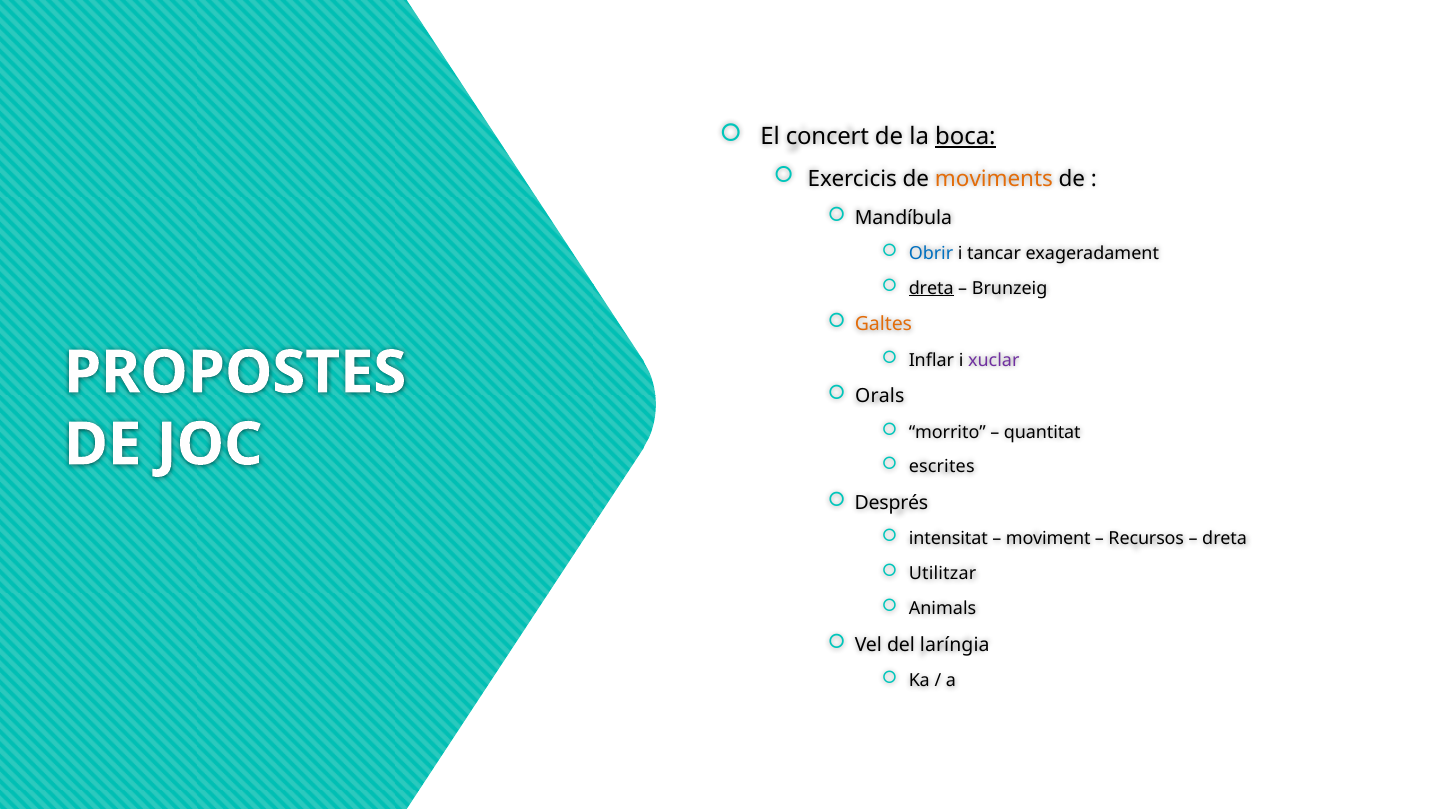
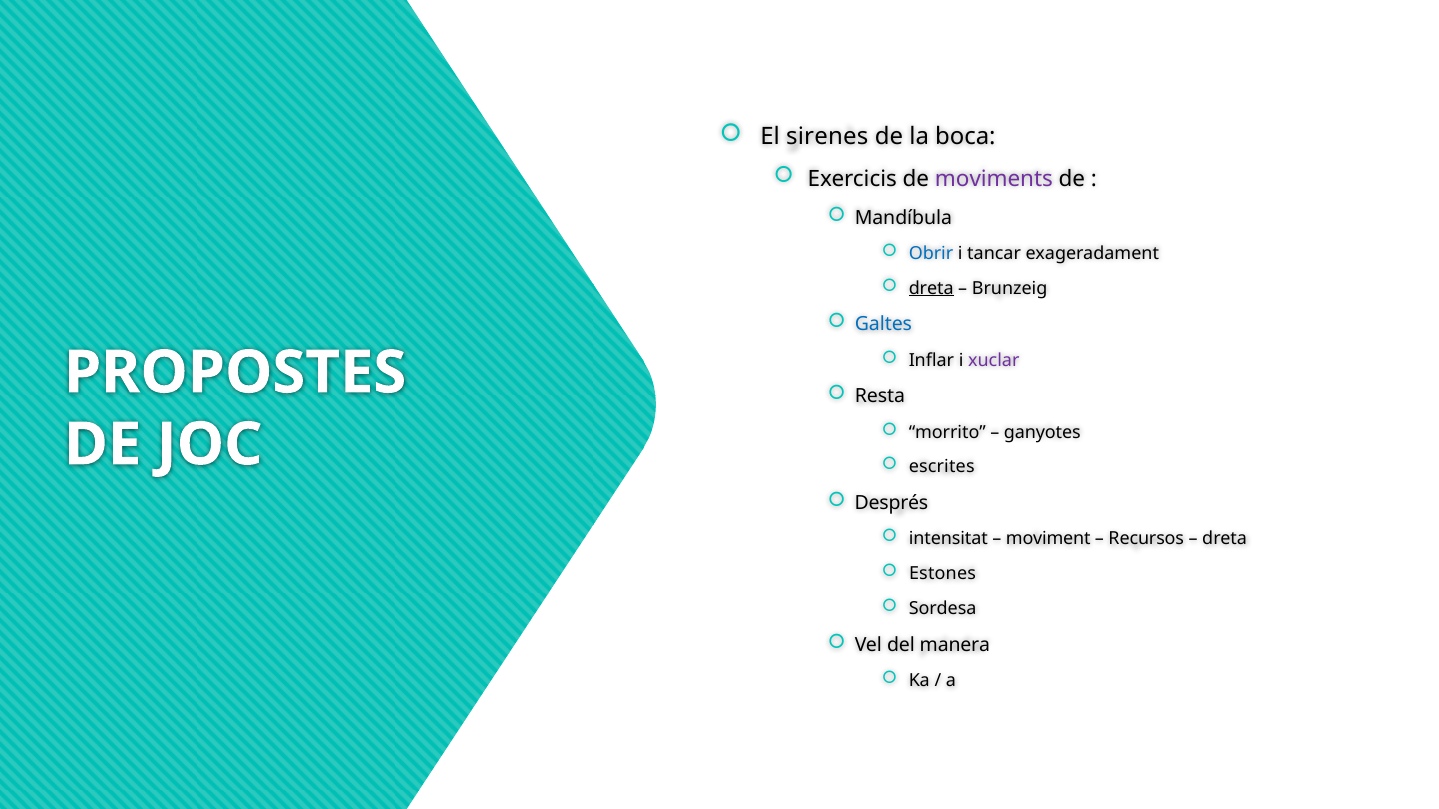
concert: concert -> sirenes
boca underline: present -> none
moviments colour: orange -> purple
Galtes colour: orange -> blue
Orals: Orals -> Resta
quantitat: quantitat -> ganyotes
Utilitzar: Utilitzar -> Estones
Animals: Animals -> Sordesa
laríngia: laríngia -> manera
